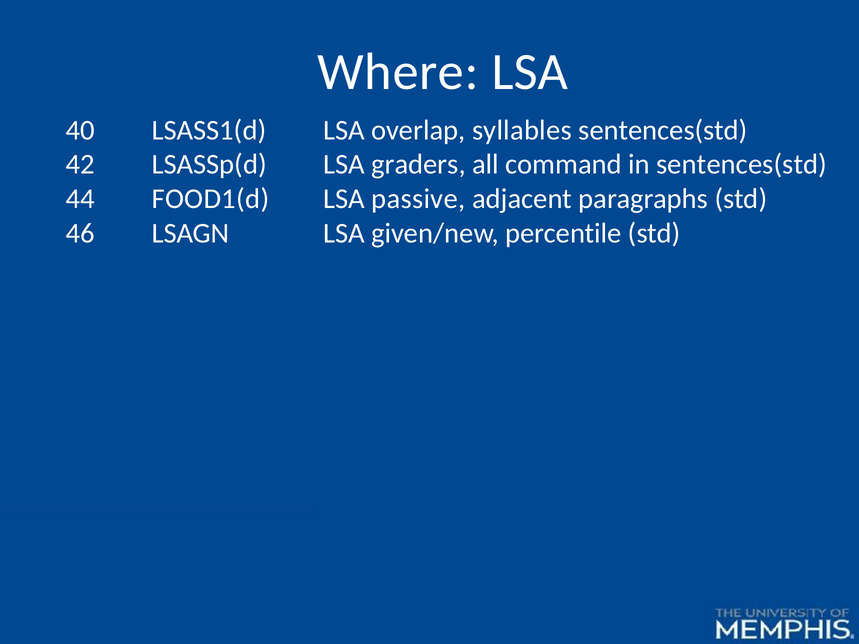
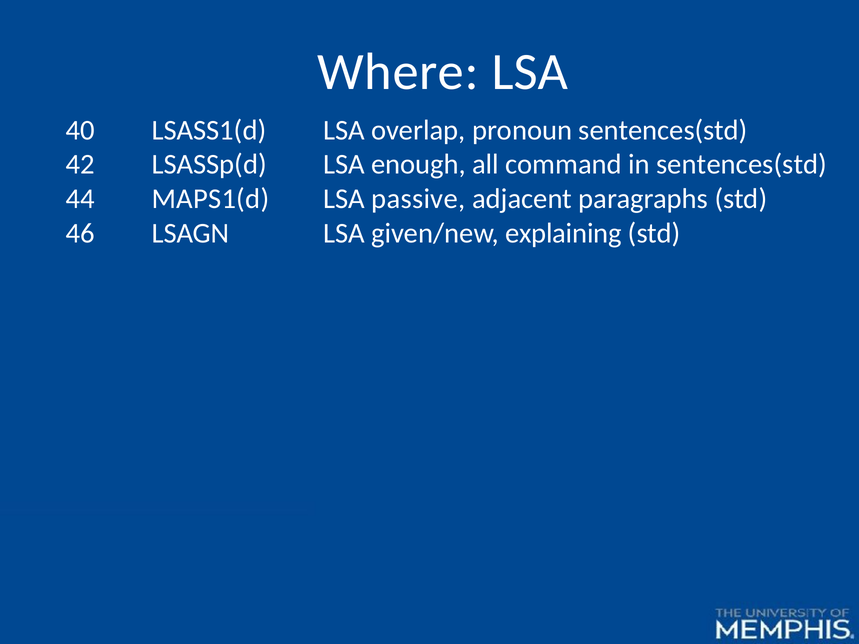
syllables: syllables -> pronoun
graders: graders -> enough
FOOD1(d: FOOD1(d -> MAPS1(d
percentile: percentile -> explaining
